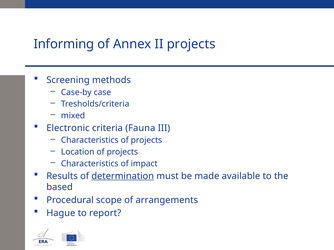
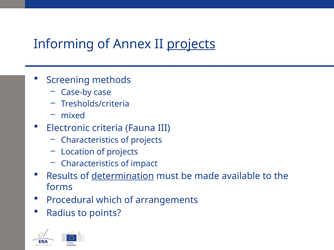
projects at (191, 44) underline: none -> present
based: based -> forms
scope: scope -> which
Hague: Hague -> Radius
report: report -> points
